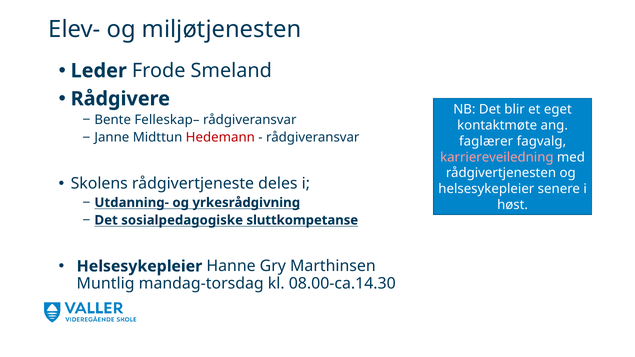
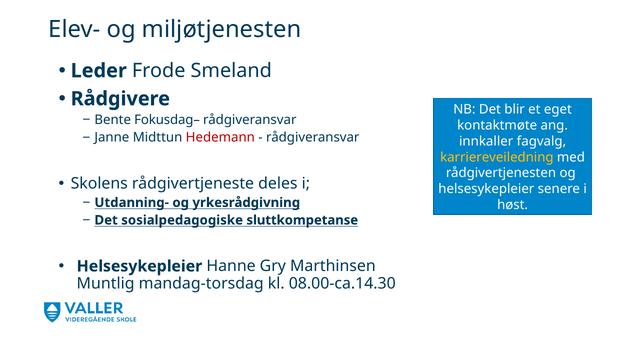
Felleskap–: Felleskap– -> Fokusdag–
faglærer: faglærer -> innkaller
karriereveiledning colour: pink -> yellow
